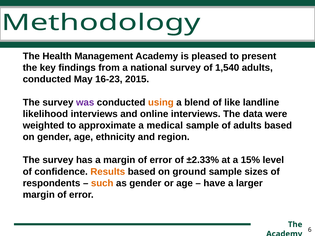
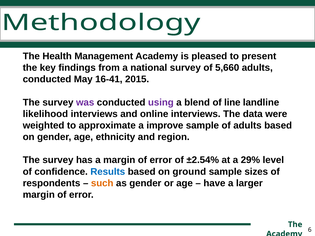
1,540: 1,540 -> 5,660
16-23: 16-23 -> 16-41
using colour: orange -> purple
like: like -> line
medical: medical -> improve
±2.33%: ±2.33% -> ±2.54%
15%: 15% -> 29%
Results colour: orange -> blue
